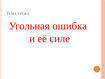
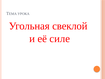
ошибка: ошибка -> свеклой
